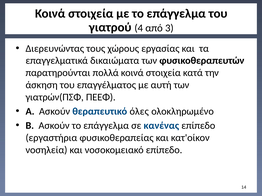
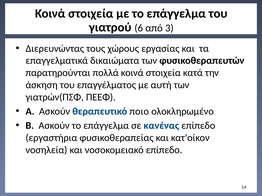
4: 4 -> 6
όλες: όλες -> ποιο
